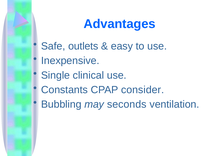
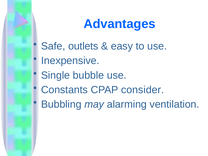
clinical: clinical -> bubble
seconds: seconds -> alarming
